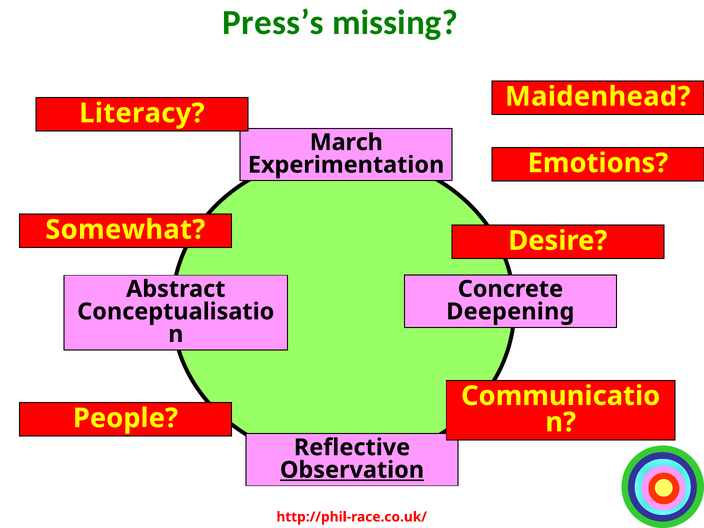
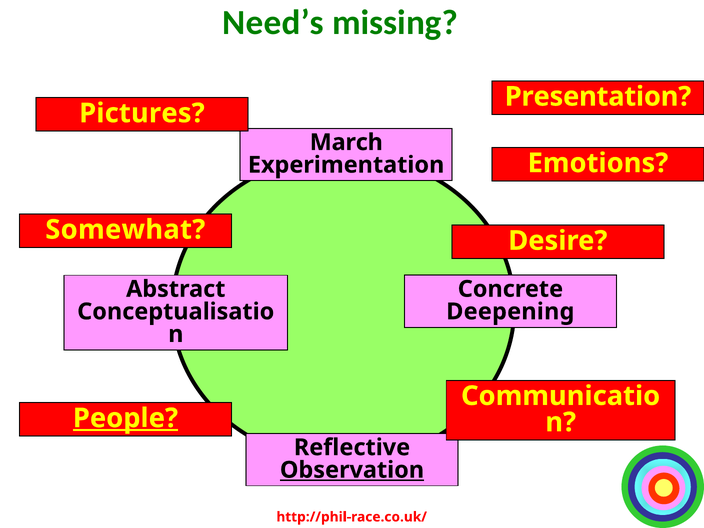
Press’s: Press’s -> Need’s
Maidenhead: Maidenhead -> Presentation
Literacy: Literacy -> Pictures
People underline: none -> present
